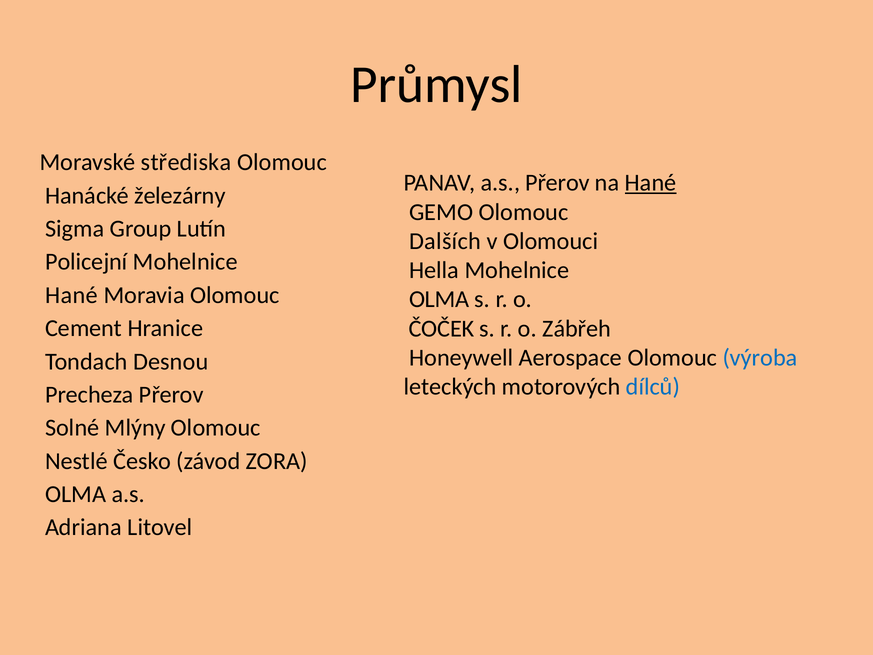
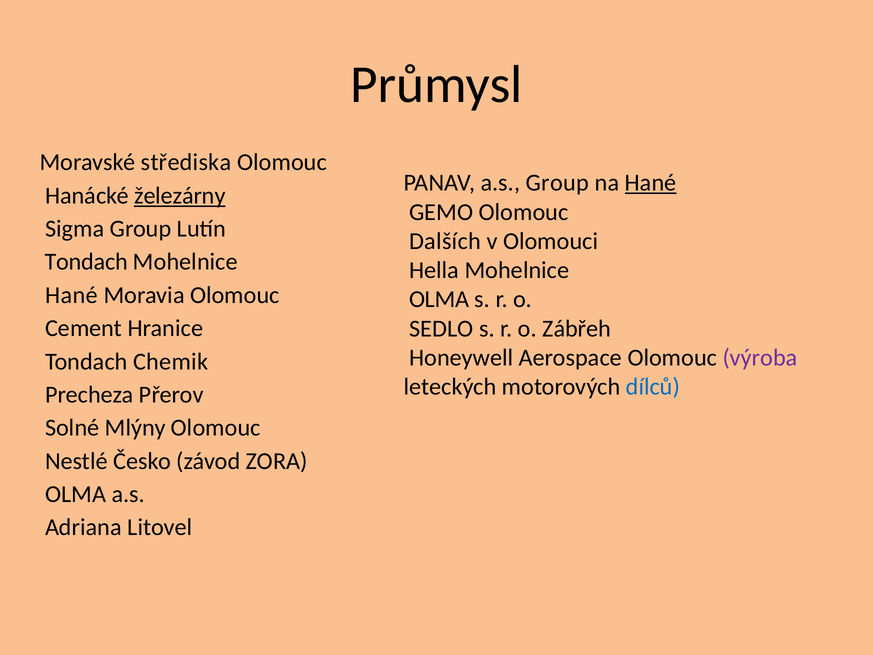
a.s Přerov: Přerov -> Group
železárny underline: none -> present
Policejní at (86, 262): Policejní -> Tondach
ČOČEK: ČOČEK -> SEDLO
výroba colour: blue -> purple
Desnou: Desnou -> Chemik
